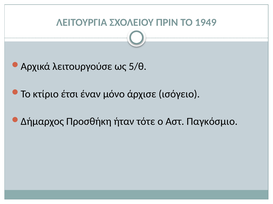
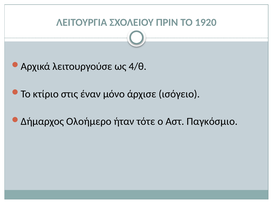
1949: 1949 -> 1920
5/θ: 5/θ -> 4/θ
έτσι: έτσι -> στις
Προσθήκη: Προσθήκη -> Ολοήμερο
